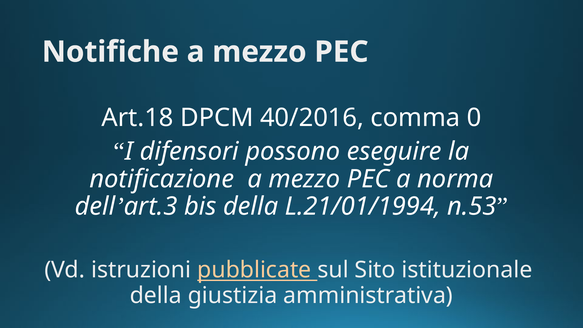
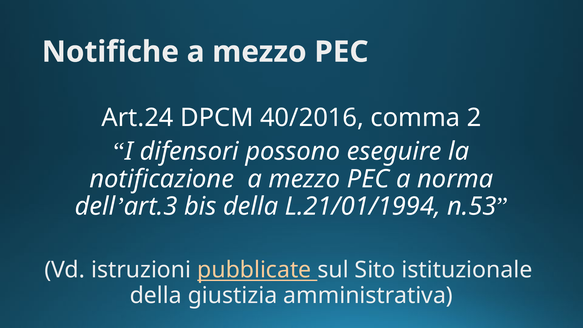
Art.18: Art.18 -> Art.24
0: 0 -> 2
